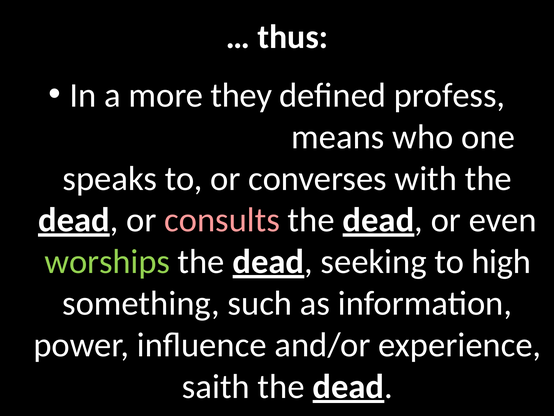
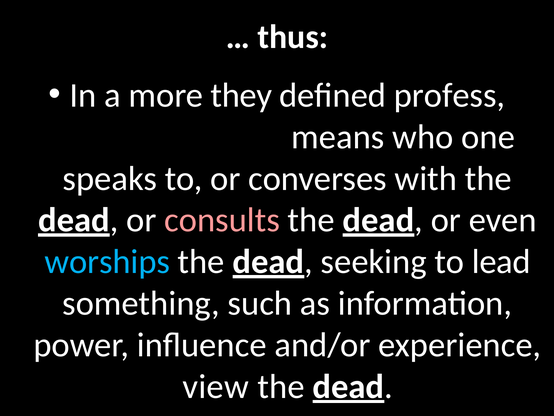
worships colour: light green -> light blue
high: high -> lead
saith: saith -> view
